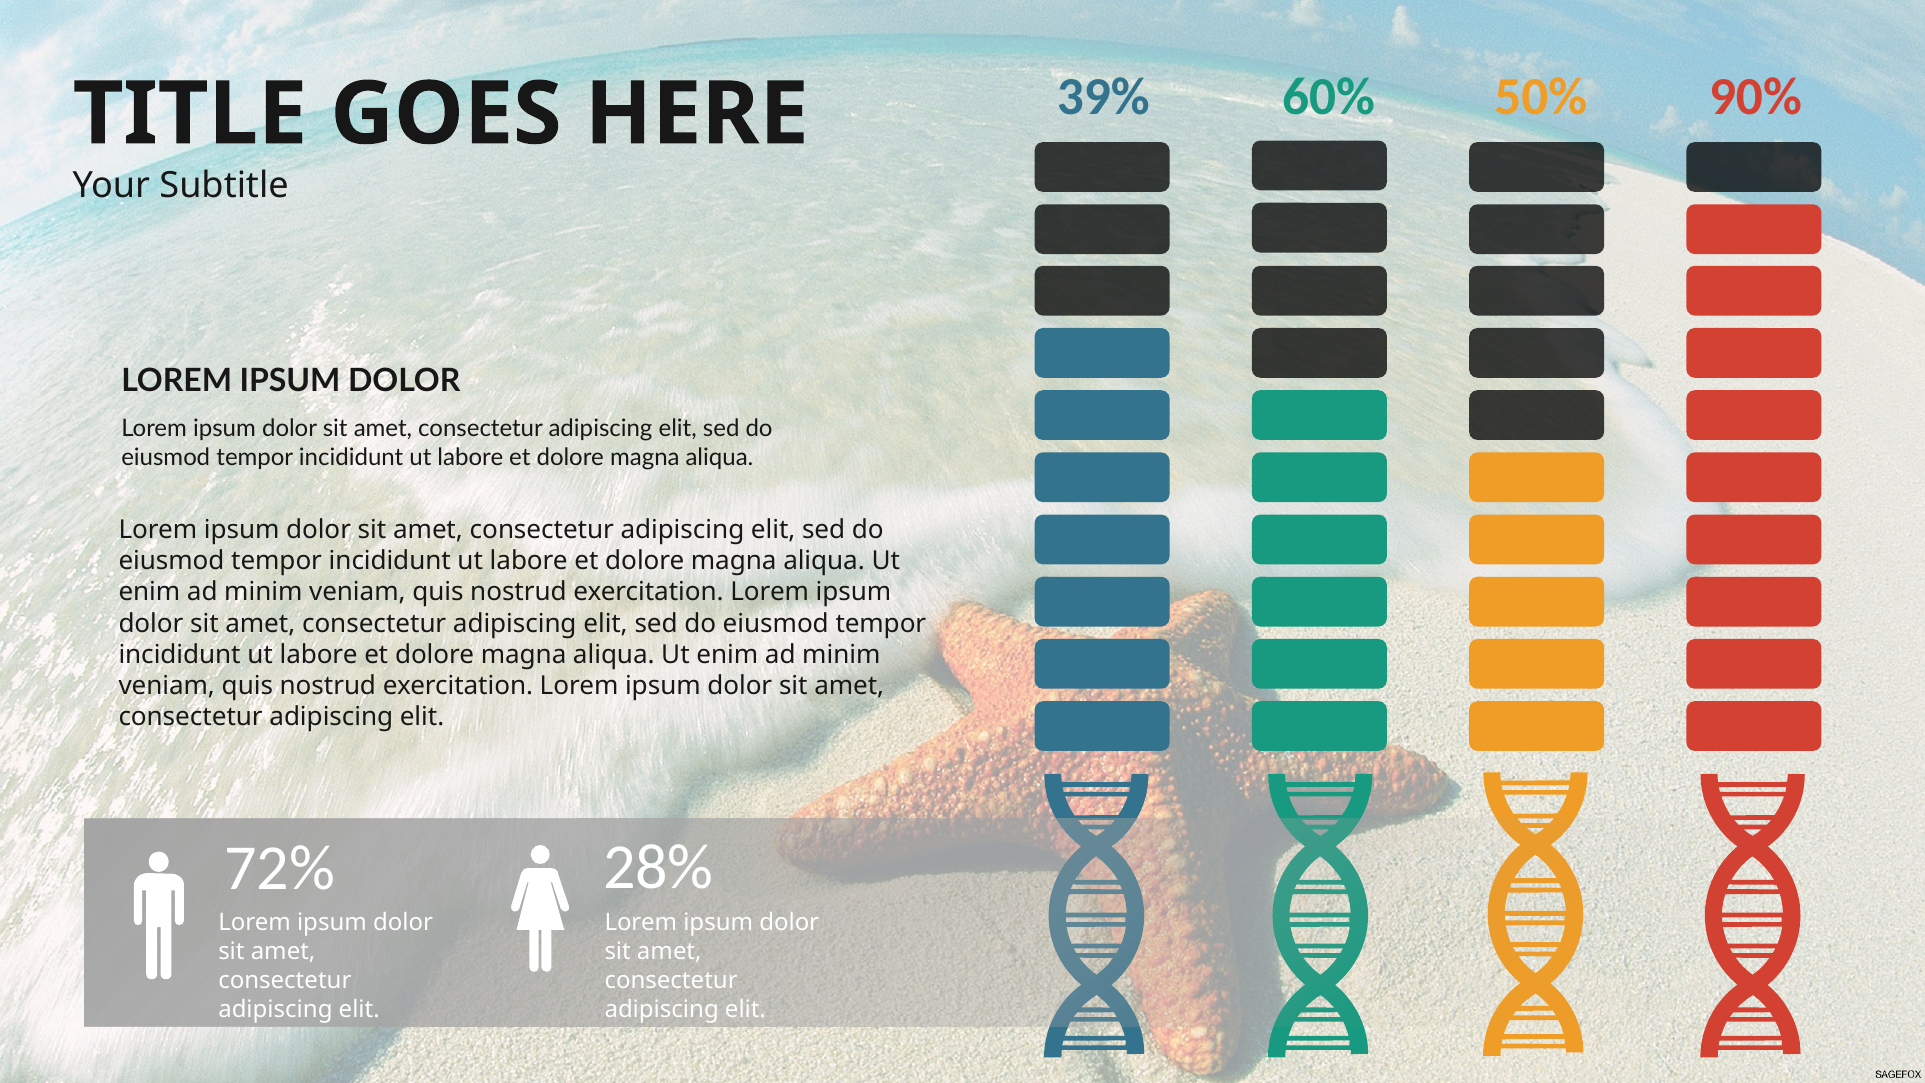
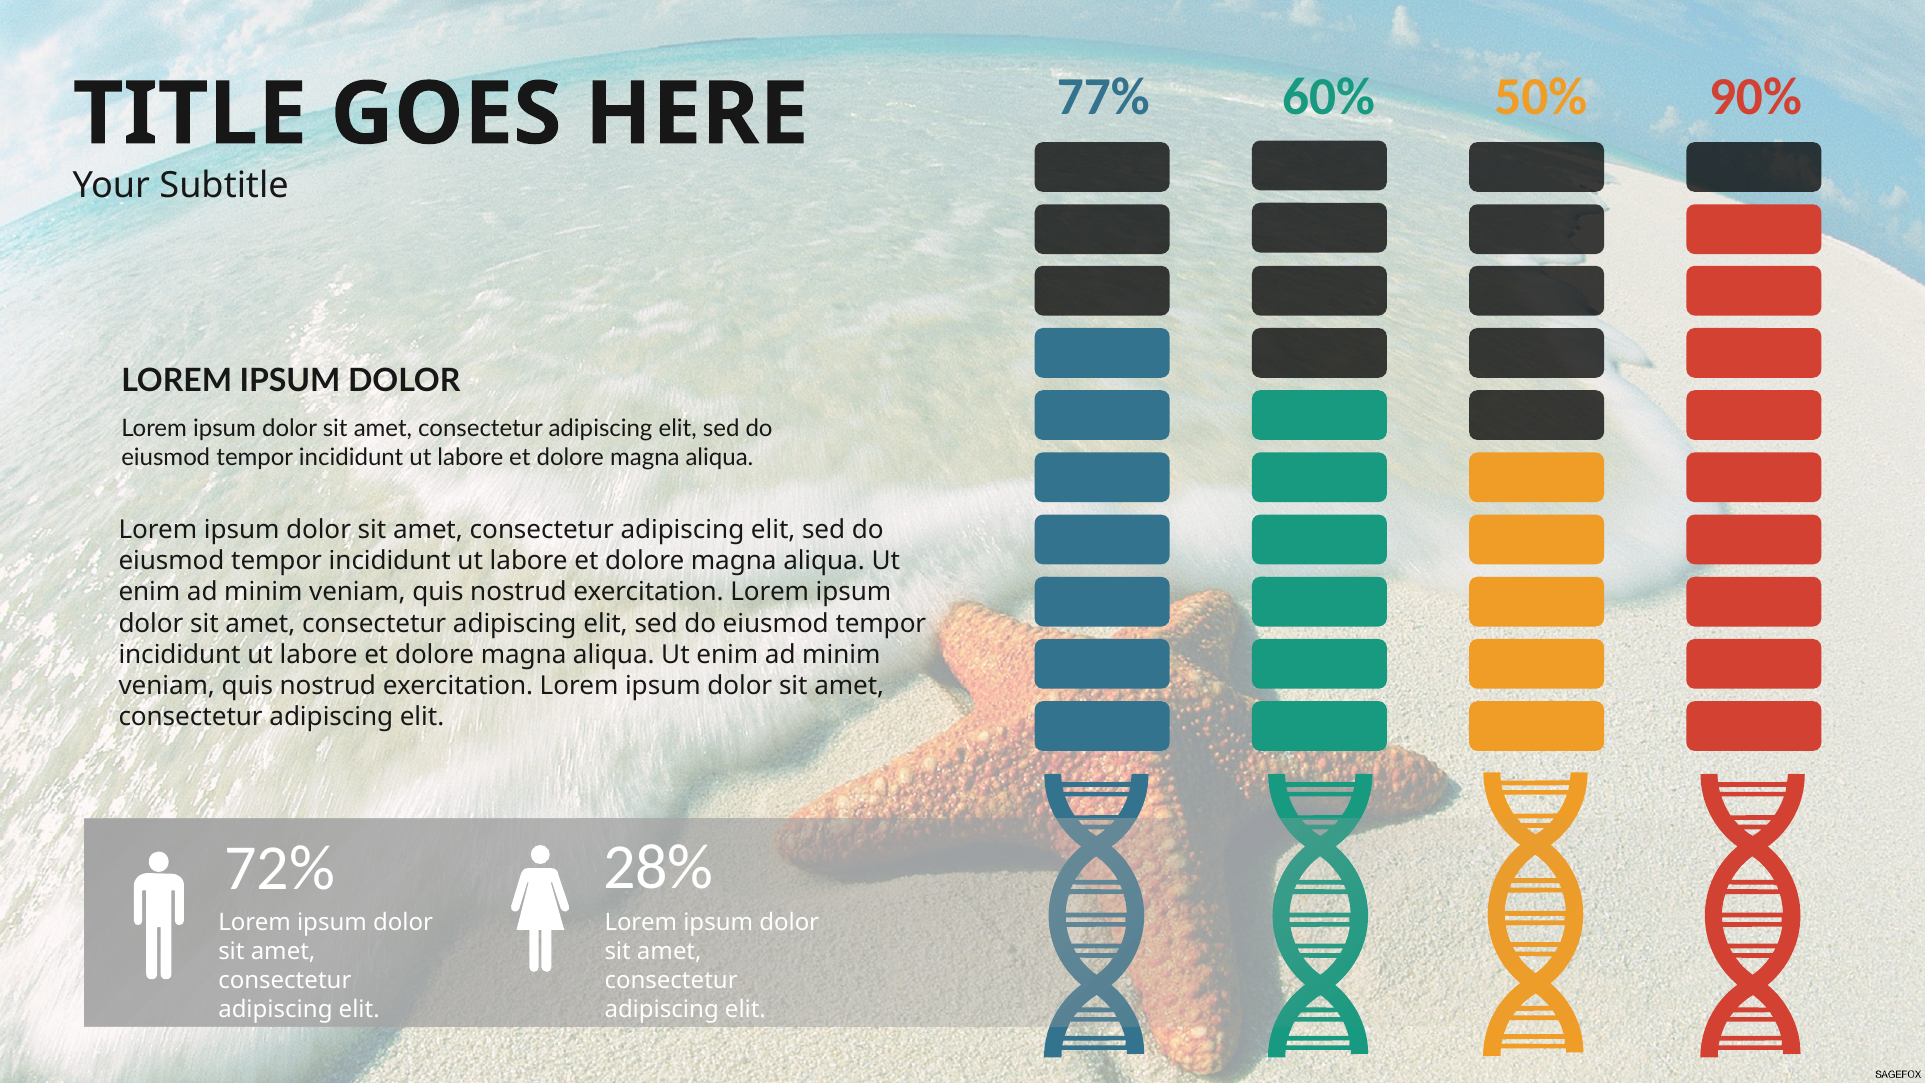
39%: 39% -> 77%
